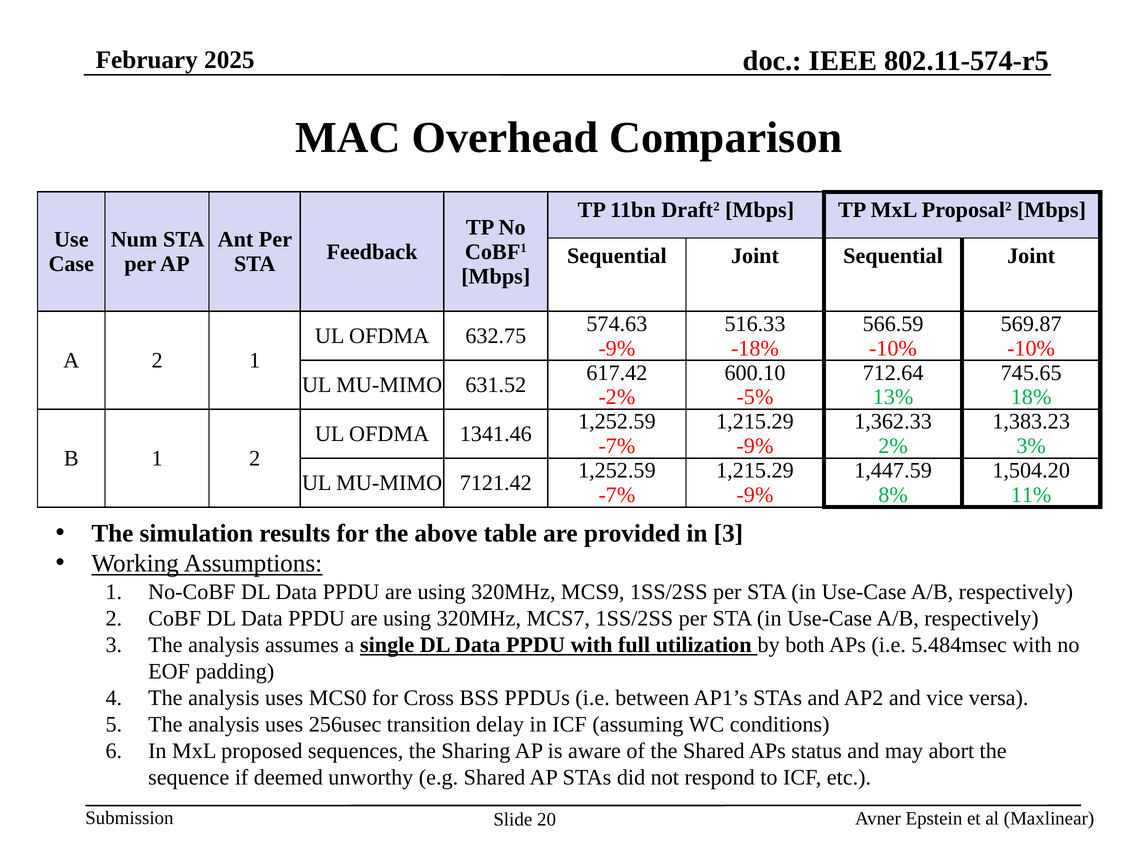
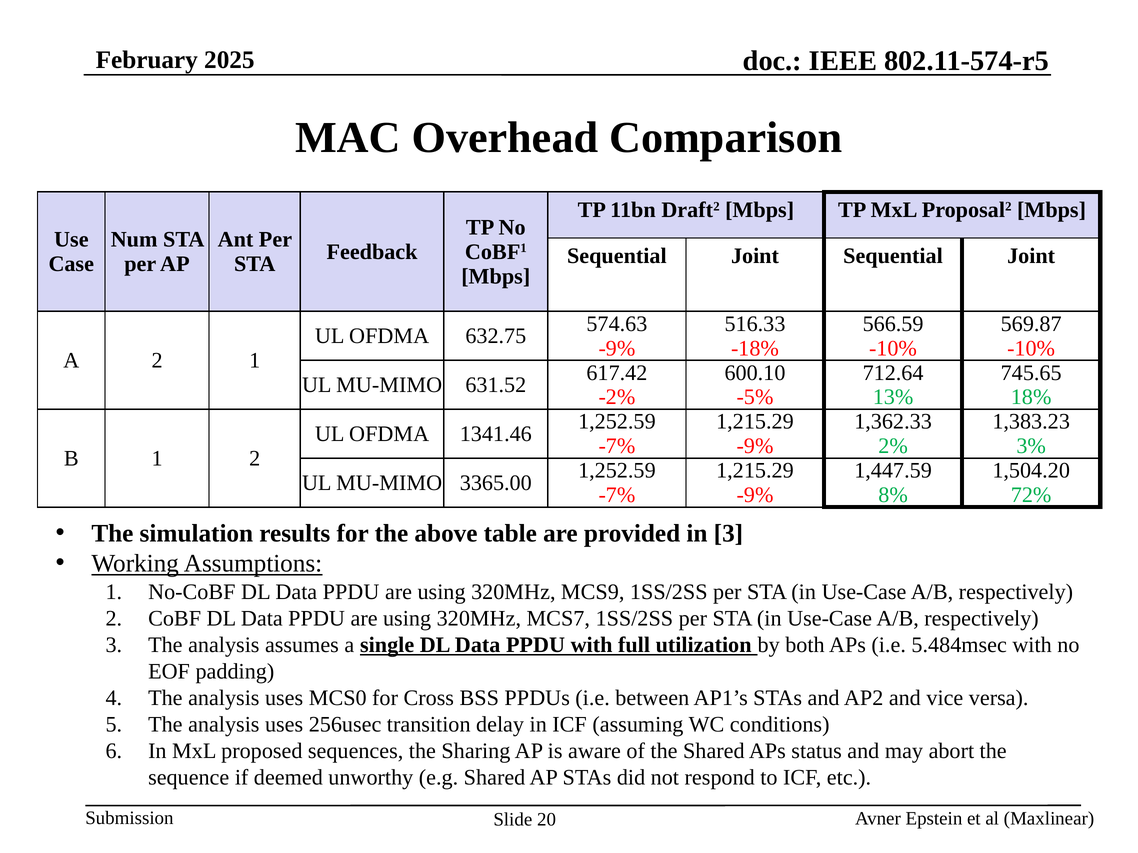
7121.42: 7121.42 -> 3365.00
11%: 11% -> 72%
